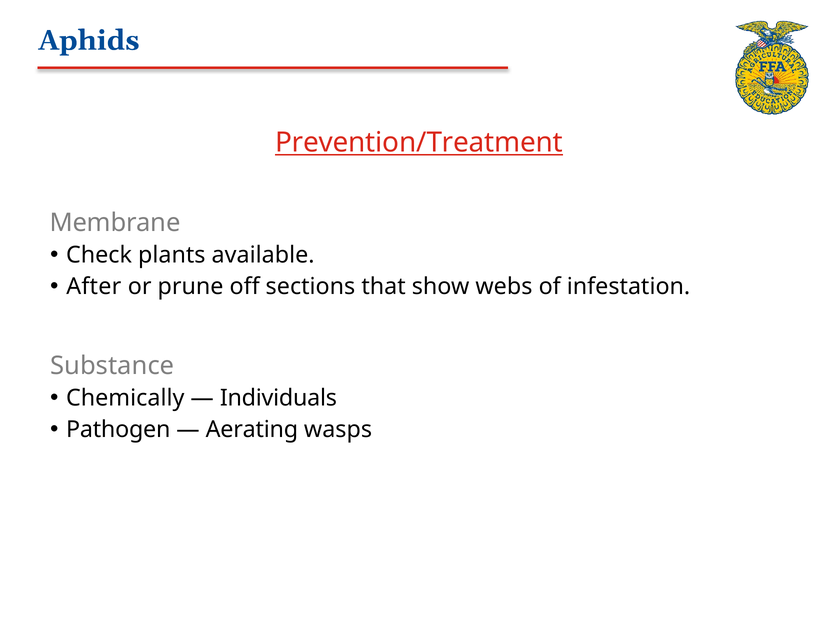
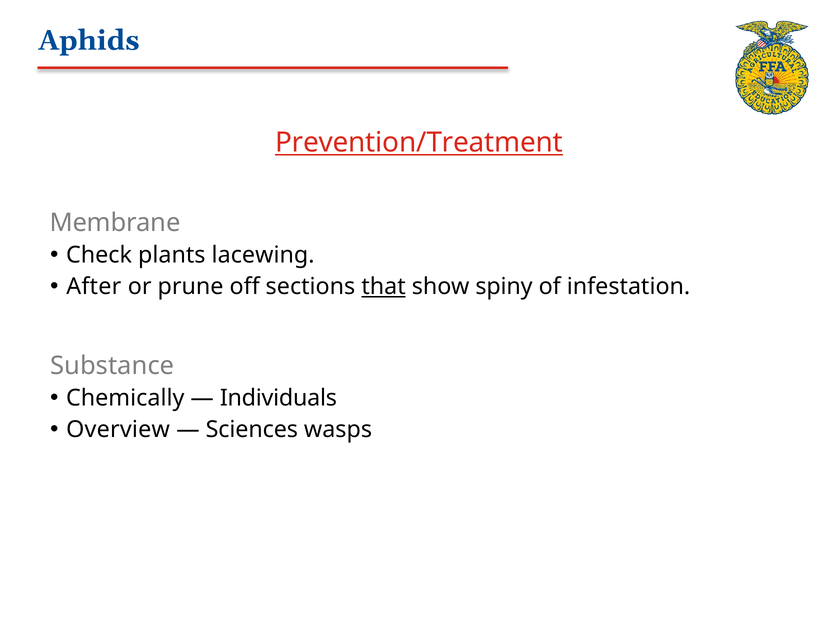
available: available -> lacewing
that underline: none -> present
webs: webs -> spiny
Pathogen: Pathogen -> Overview
Aerating: Aerating -> Sciences
